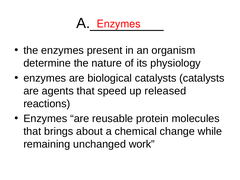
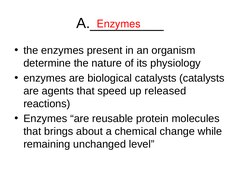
work: work -> level
